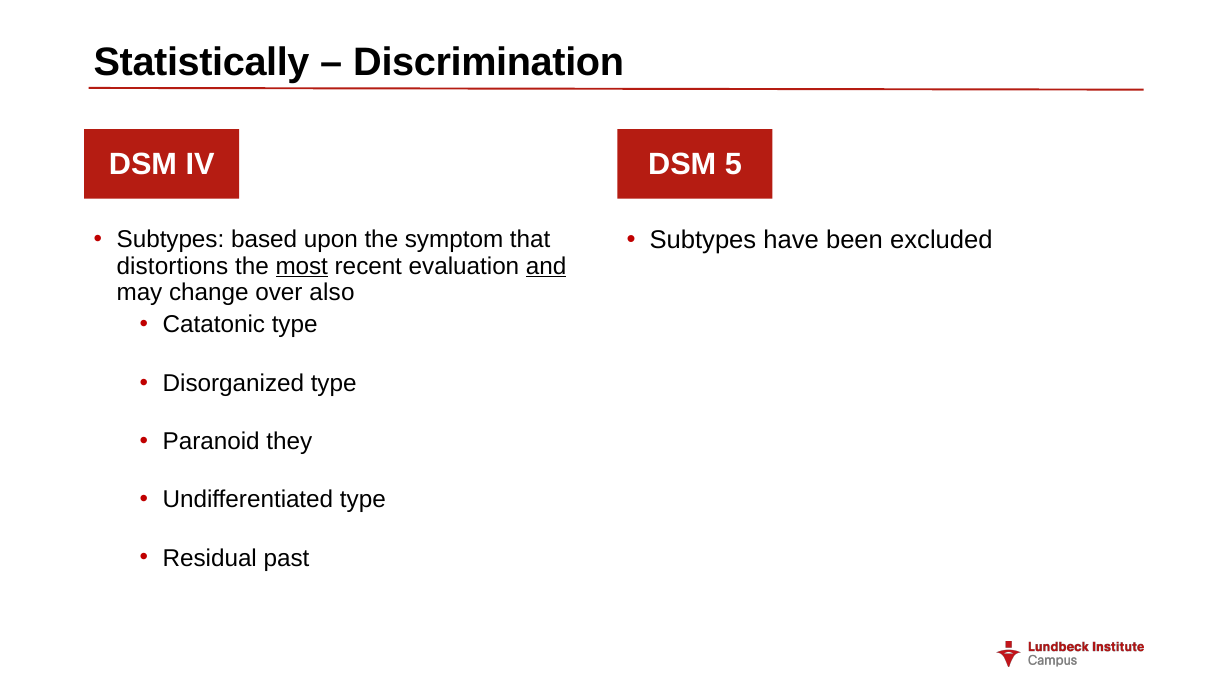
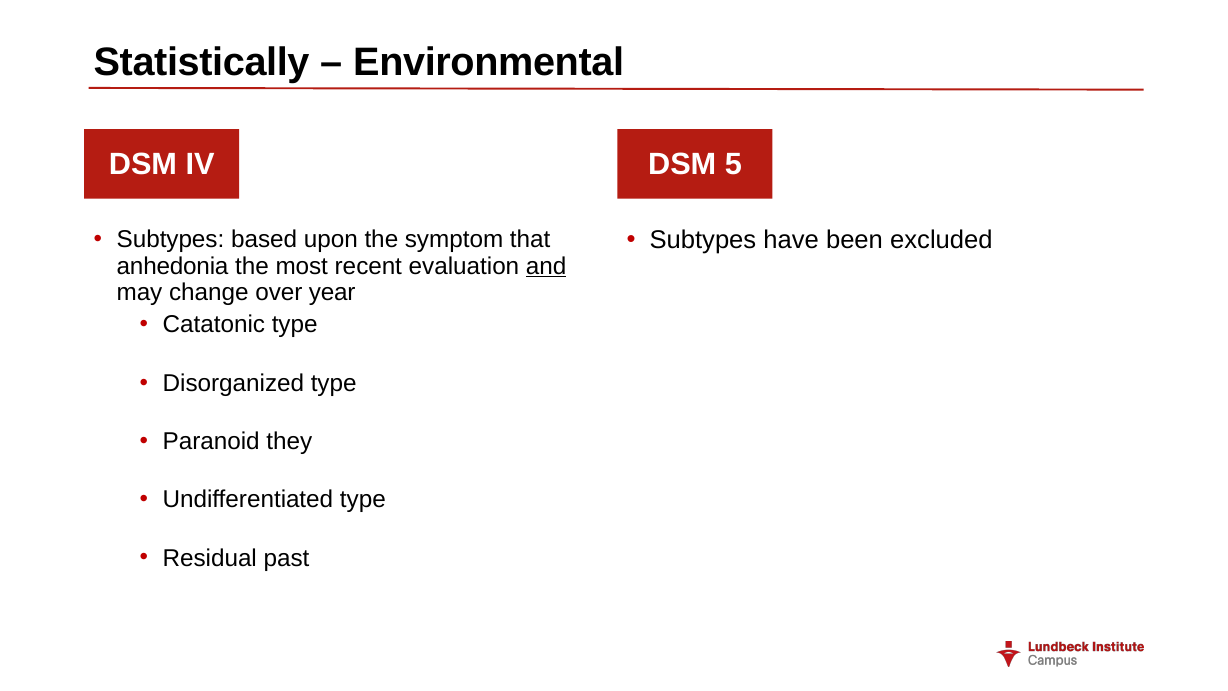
Discrimination: Discrimination -> Environmental
distortions: distortions -> anhedonia
most underline: present -> none
also: also -> year
